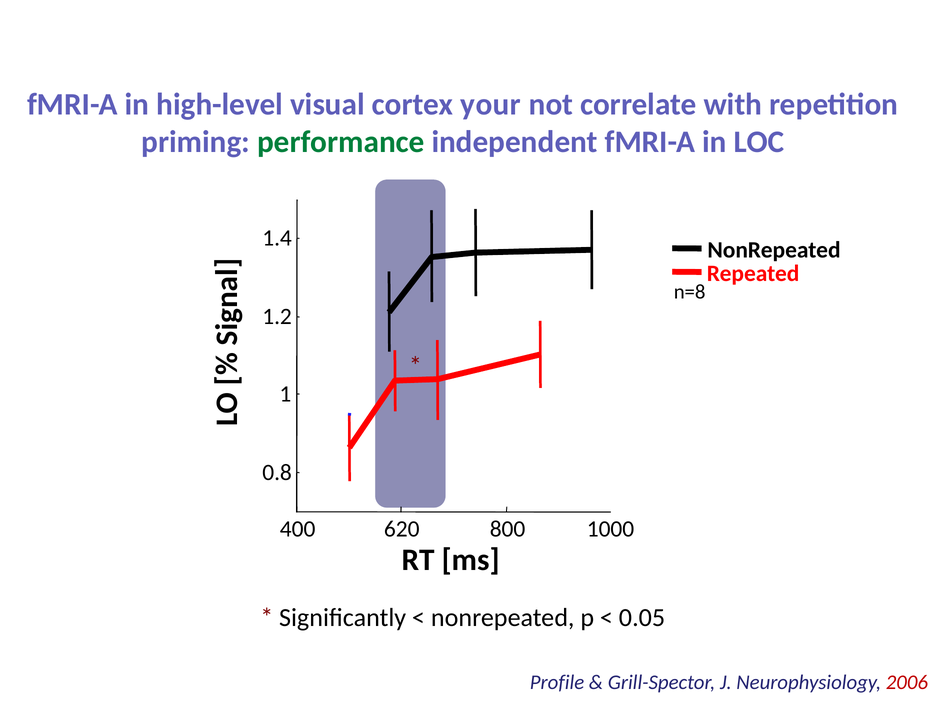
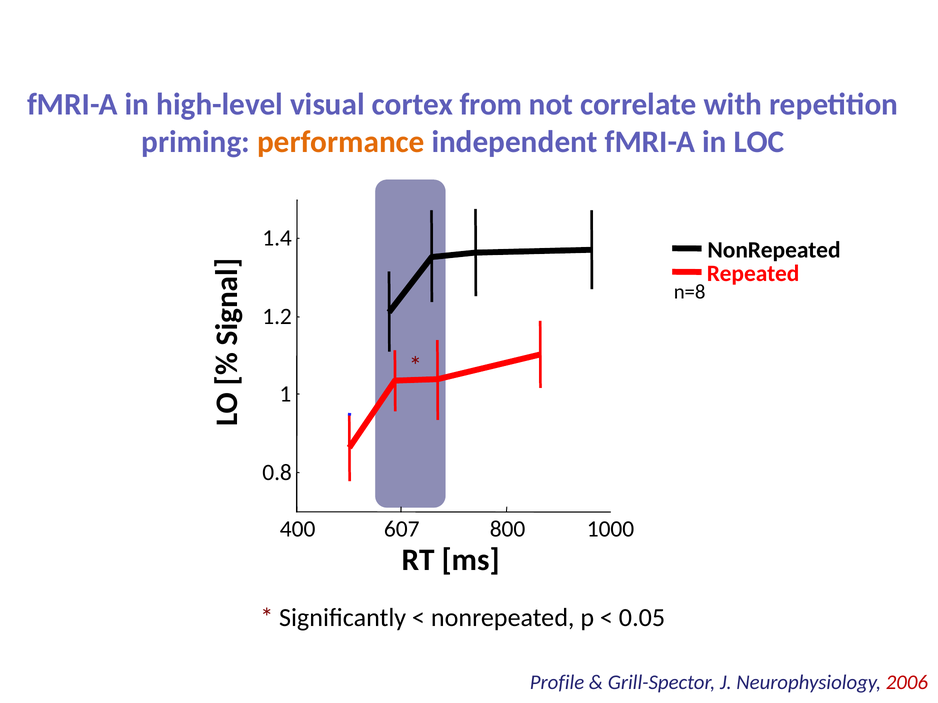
your: your -> from
performance colour: green -> orange
620: 620 -> 607
